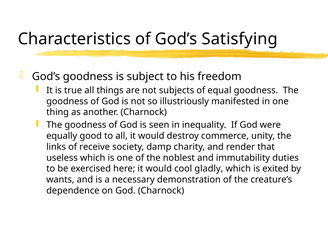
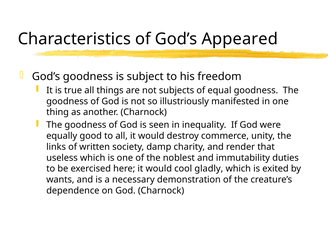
Satisfying: Satisfying -> Appeared
receive: receive -> written
